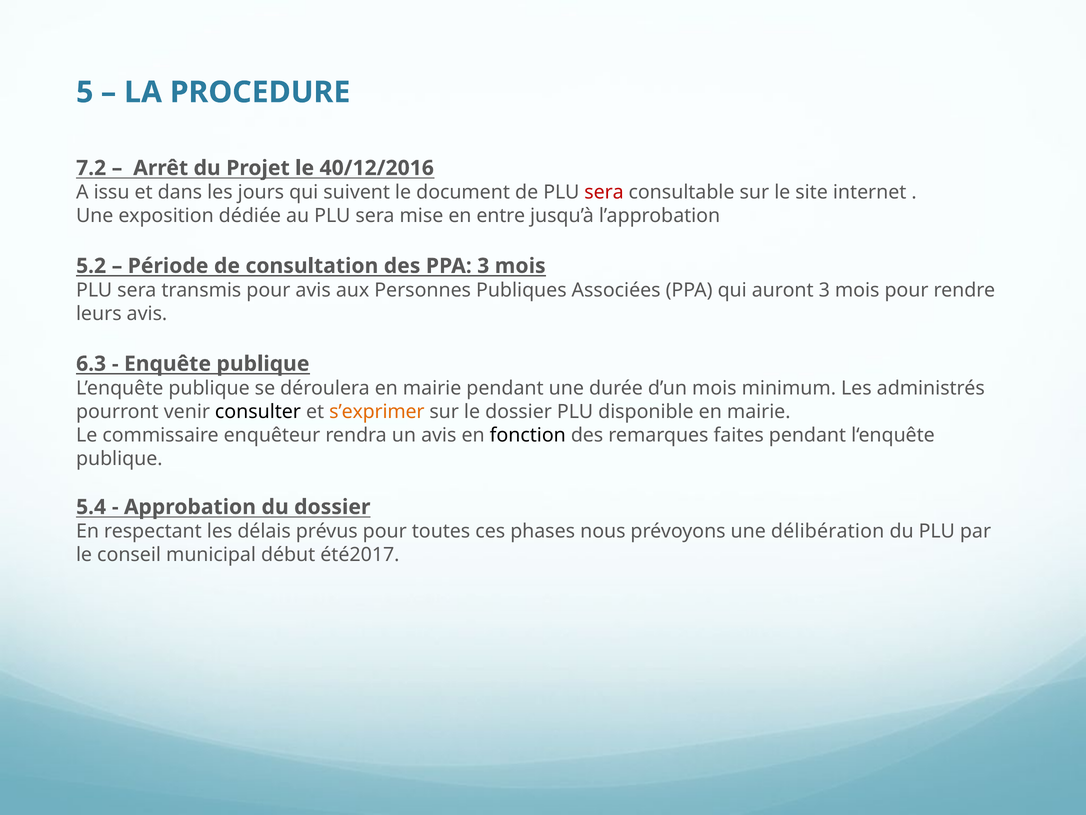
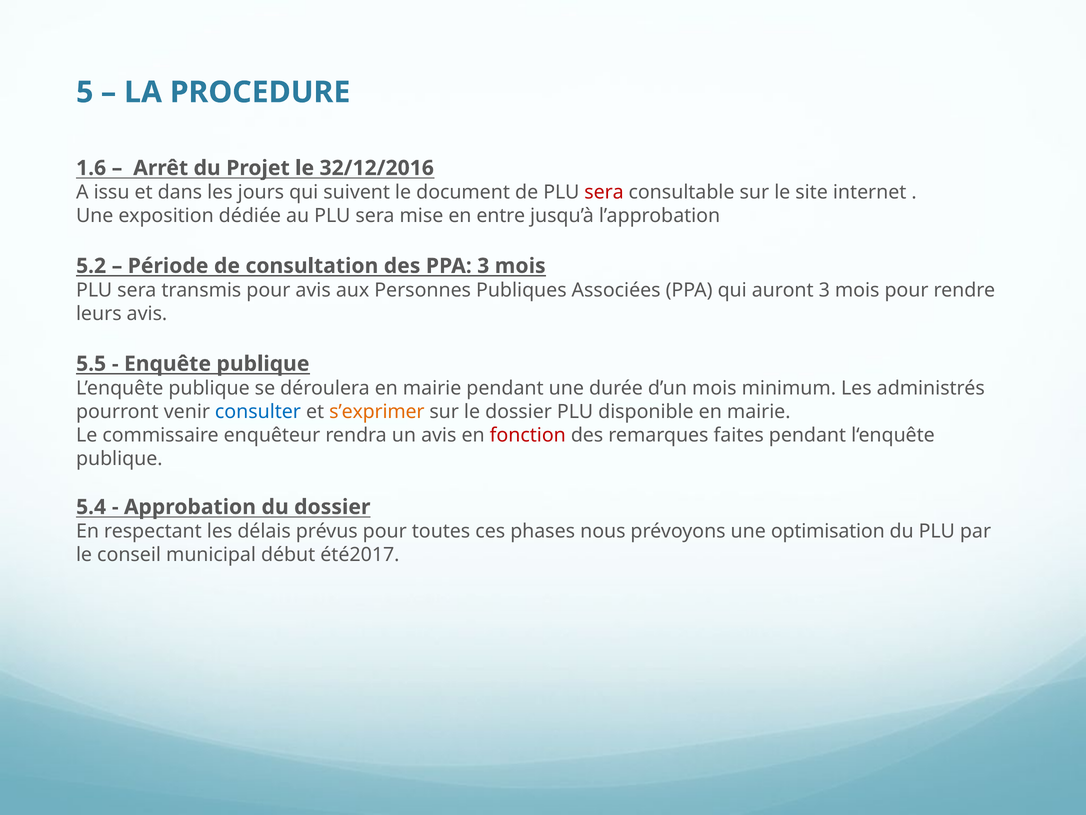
7.2: 7.2 -> 1.6
40/12/2016: 40/12/2016 -> 32/12/2016
6.3: 6.3 -> 5.5
consulter colour: black -> blue
fonction colour: black -> red
délibération: délibération -> optimisation
